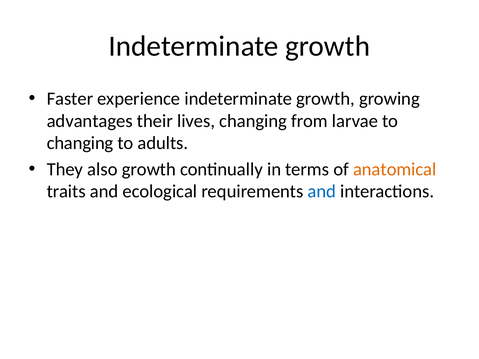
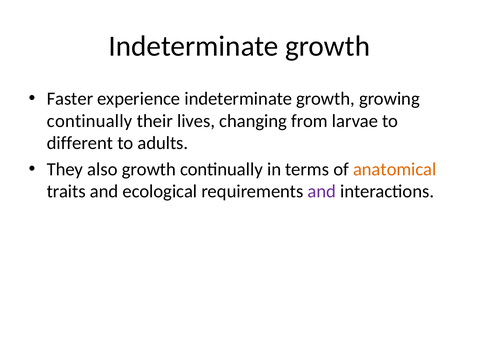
advantages at (90, 121): advantages -> continually
changing at (80, 143): changing -> different
and at (322, 192) colour: blue -> purple
